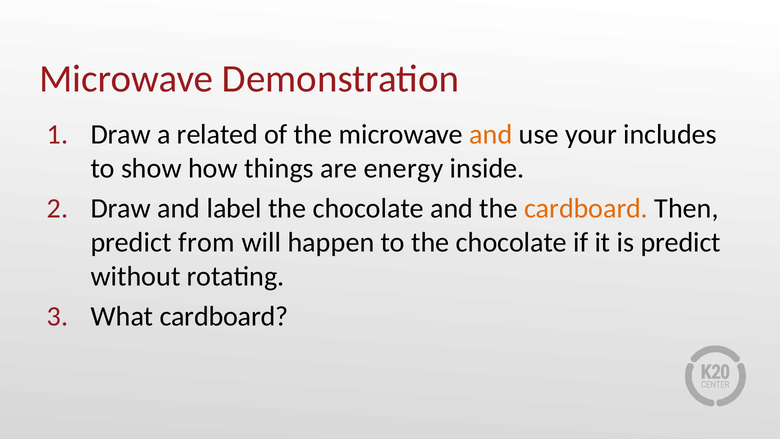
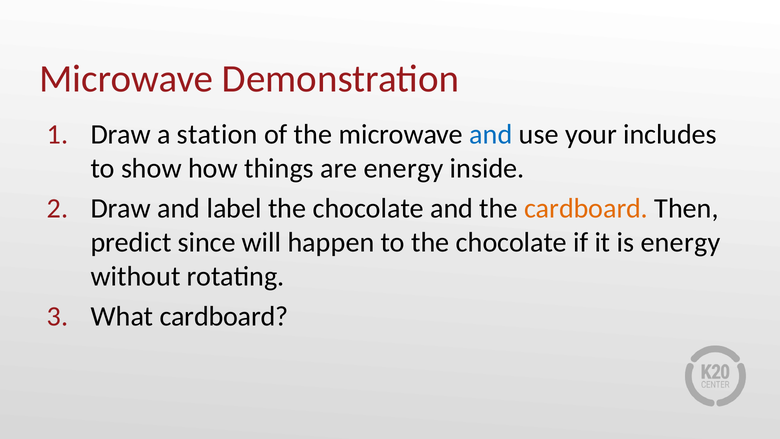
related: related -> station
and at (491, 134) colour: orange -> blue
from: from -> since
is predict: predict -> energy
